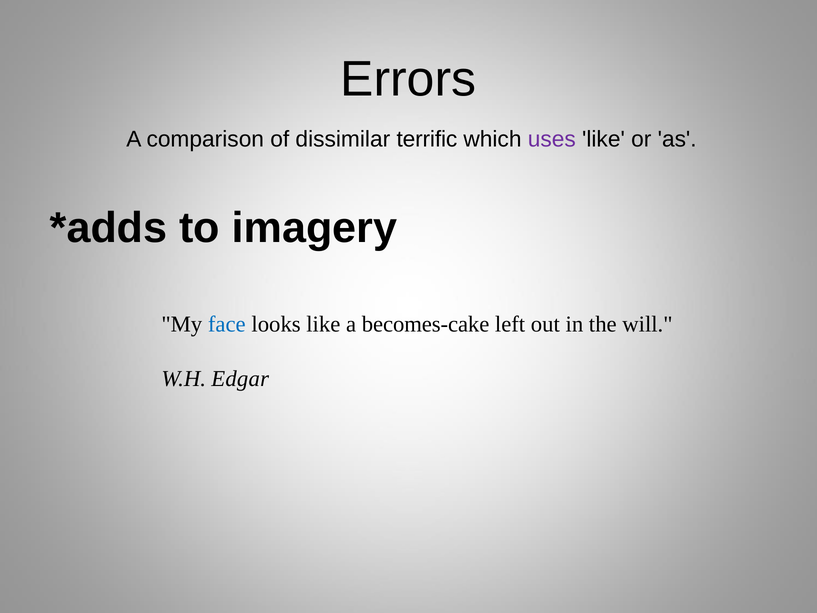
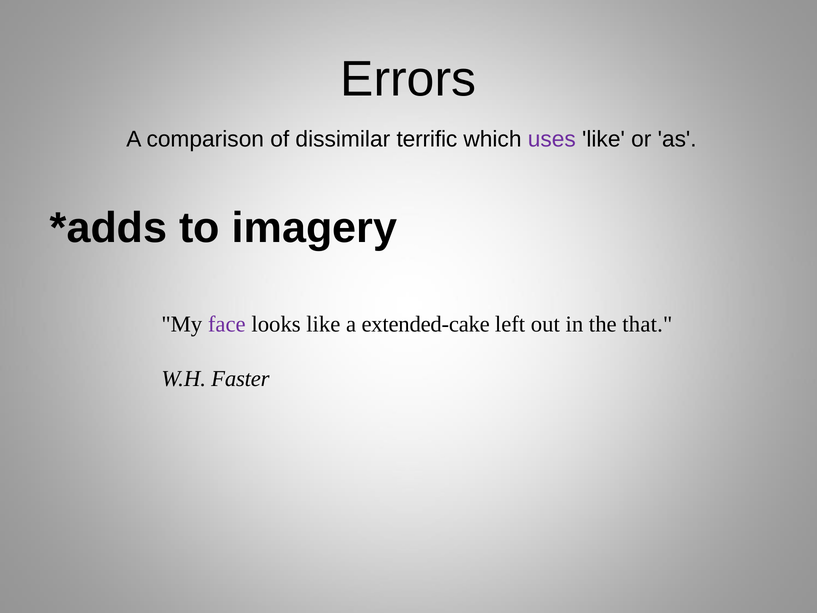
face colour: blue -> purple
becomes-cake: becomes-cake -> extended-cake
will: will -> that
Edgar: Edgar -> Faster
